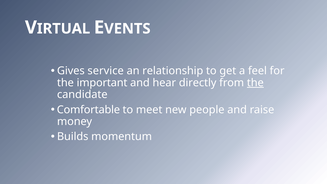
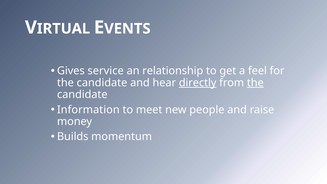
important at (102, 83): important -> candidate
directly underline: none -> present
Comfortable: Comfortable -> Information
